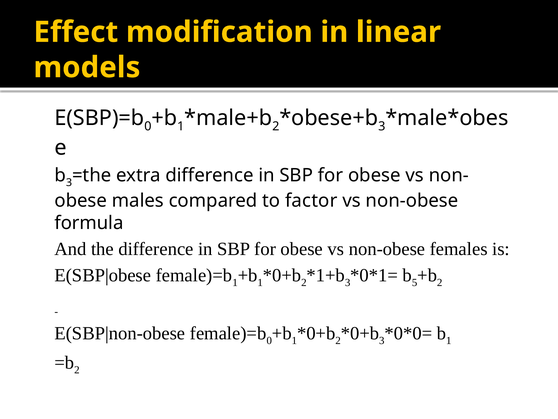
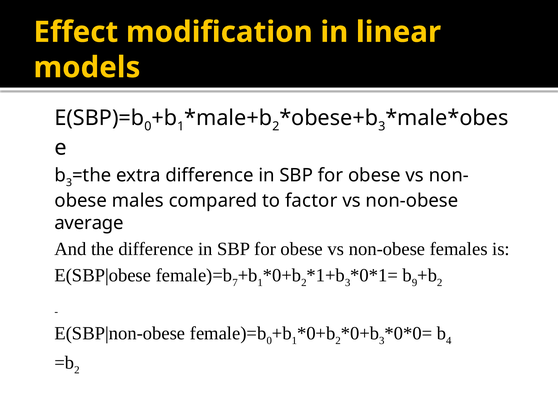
formula: formula -> average
1 at (235, 282): 1 -> 7
5: 5 -> 9
1 at (449, 340): 1 -> 4
